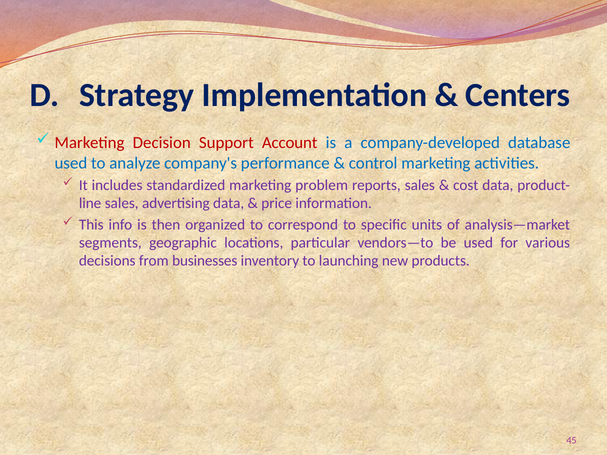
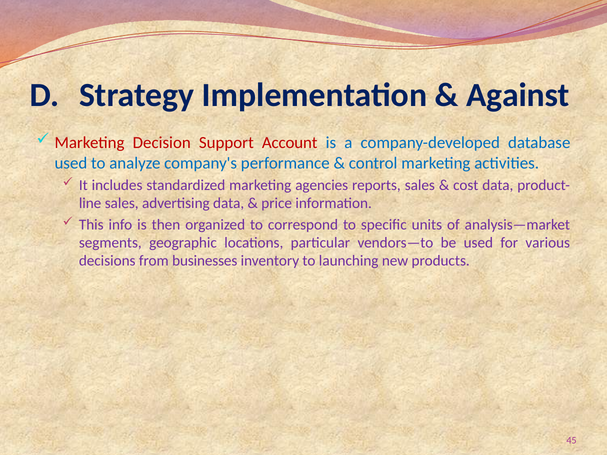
Centers: Centers -> Against
problem: problem -> agencies
